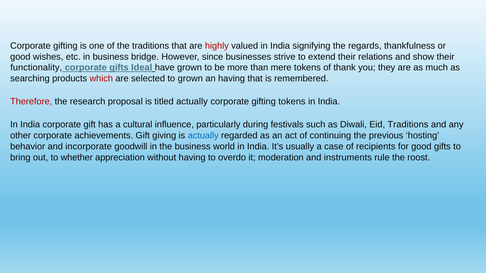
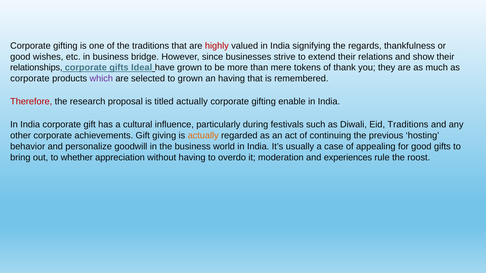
functionality: functionality -> relationships
searching at (30, 79): searching -> corporate
which colour: red -> purple
gifting tokens: tokens -> enable
actually at (203, 136) colour: blue -> orange
incorporate: incorporate -> personalize
recipients: recipients -> appealing
instruments: instruments -> experiences
